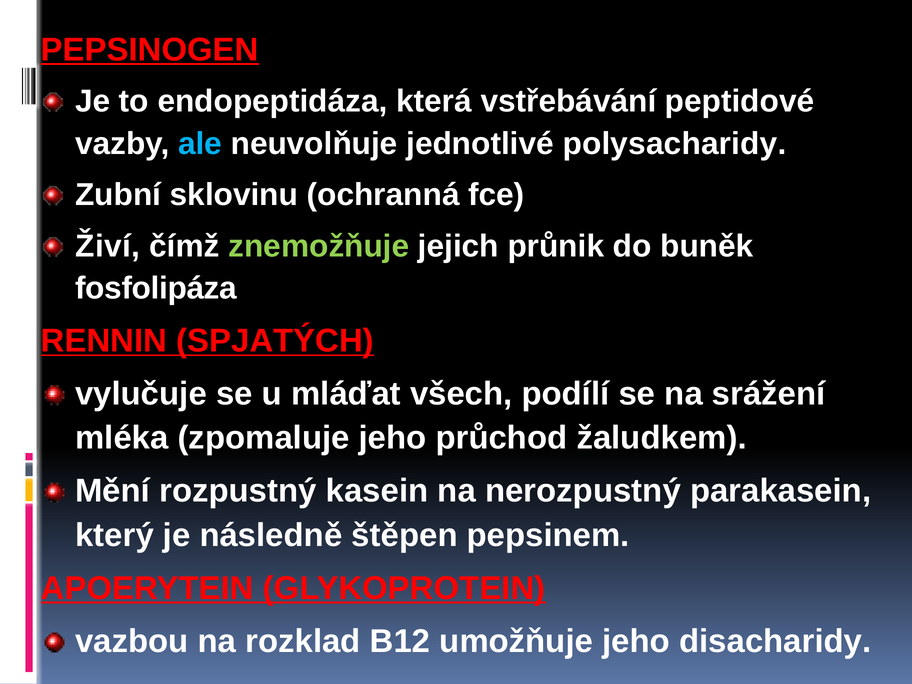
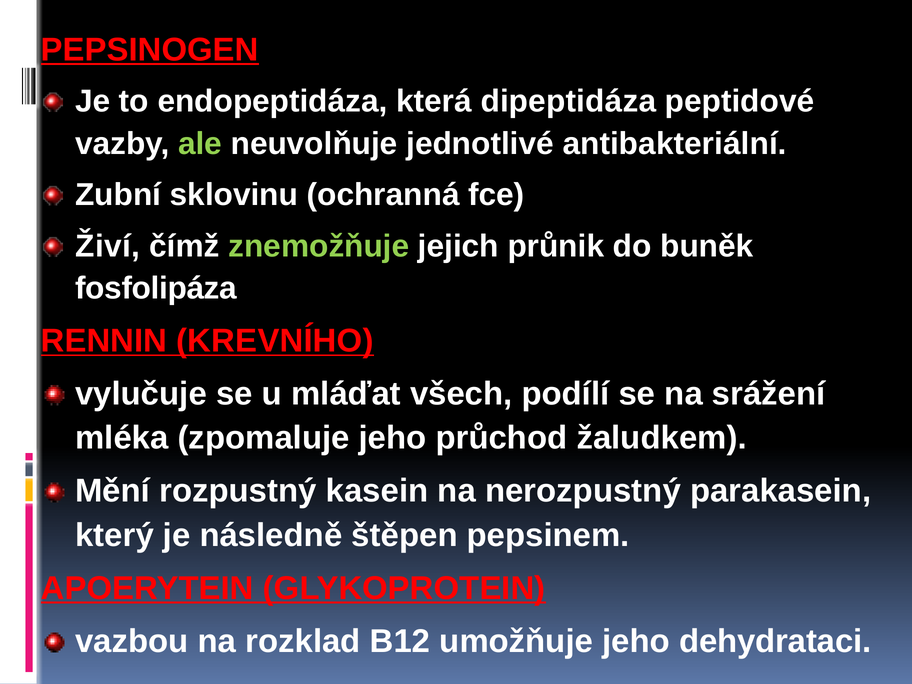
vstřebávání: vstřebávání -> dipeptidáza
ale colour: light blue -> light green
polysacharidy: polysacharidy -> antibakteriální
SPJATÝCH: SPJATÝCH -> KREVNÍHO
disacharidy: disacharidy -> dehydrataci
